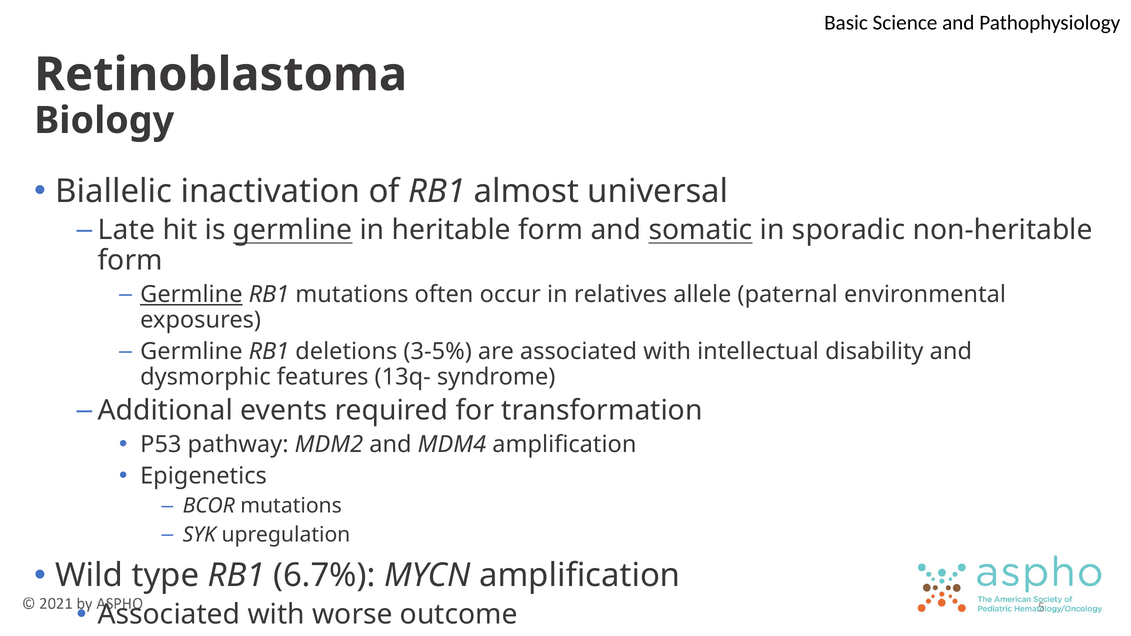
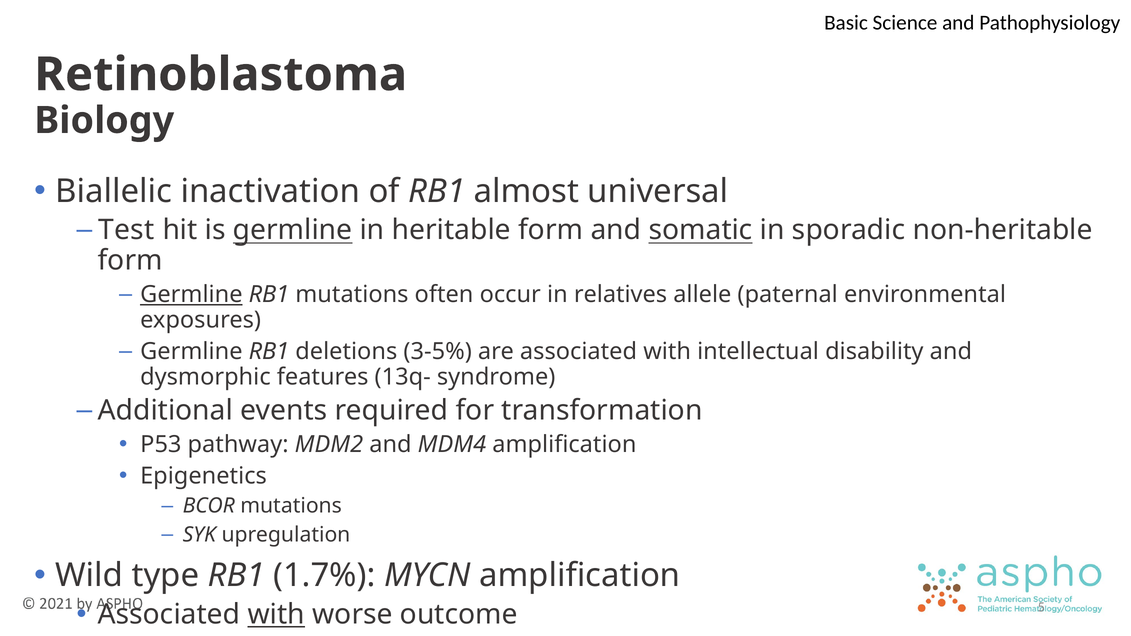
Late: Late -> Test
6.7%: 6.7% -> 1.7%
with at (276, 615) underline: none -> present
